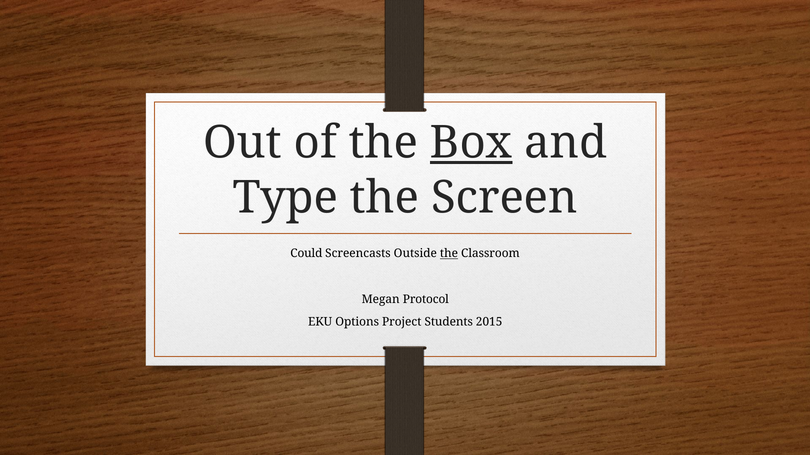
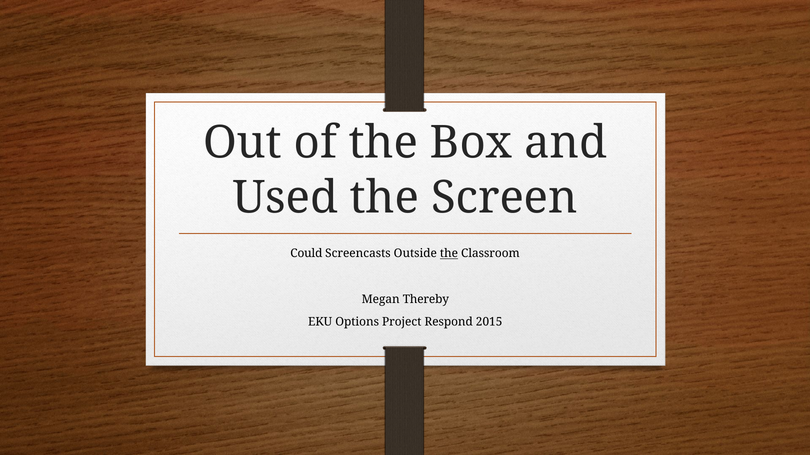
Box underline: present -> none
Type: Type -> Used
Protocol: Protocol -> Thereby
Students: Students -> Respond
